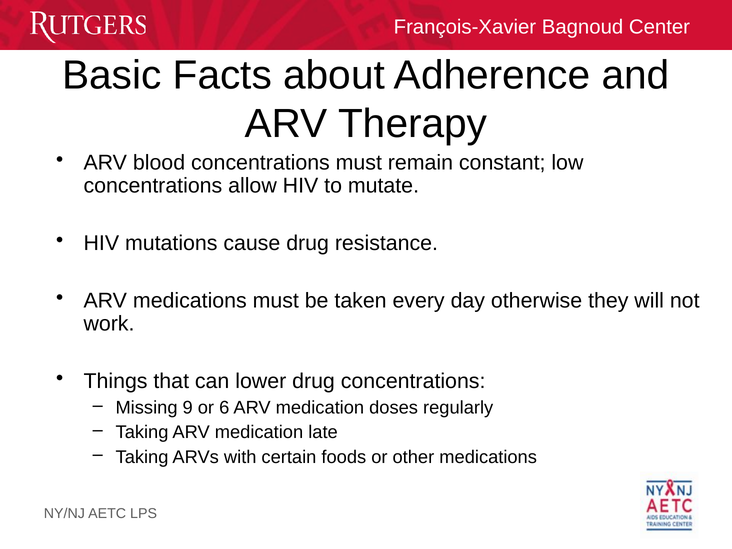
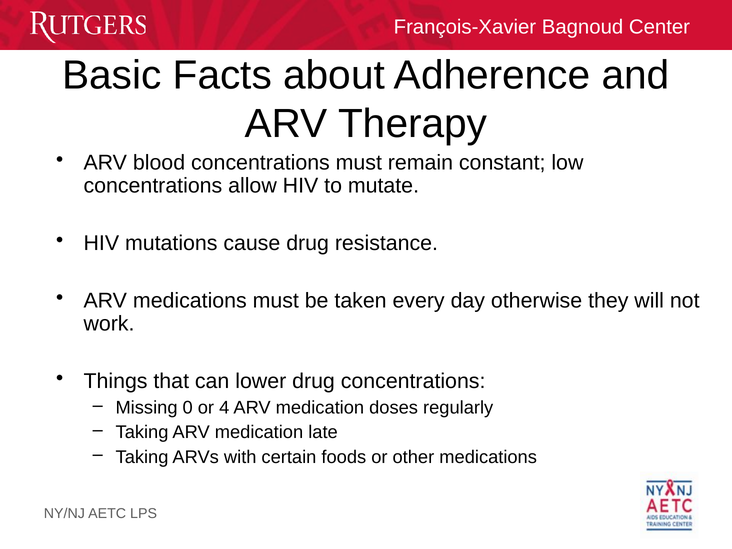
9: 9 -> 0
6: 6 -> 4
